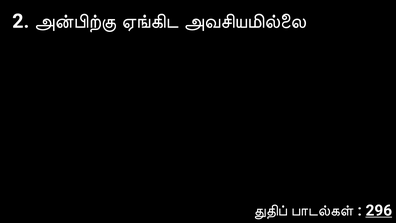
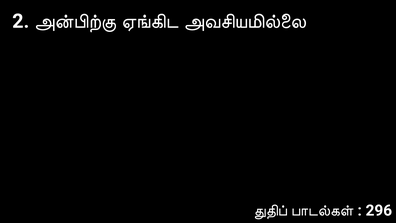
296 underline: present -> none
